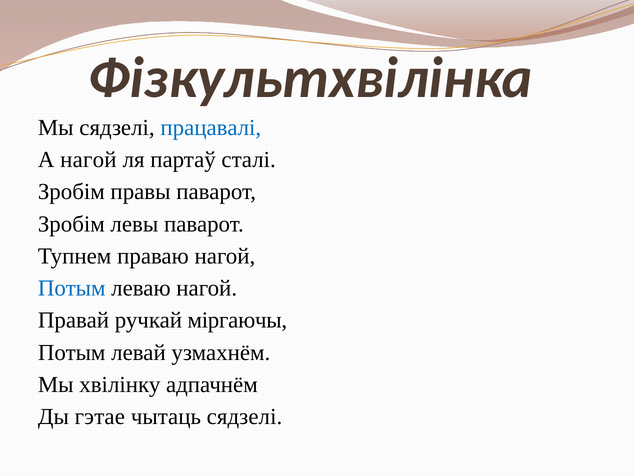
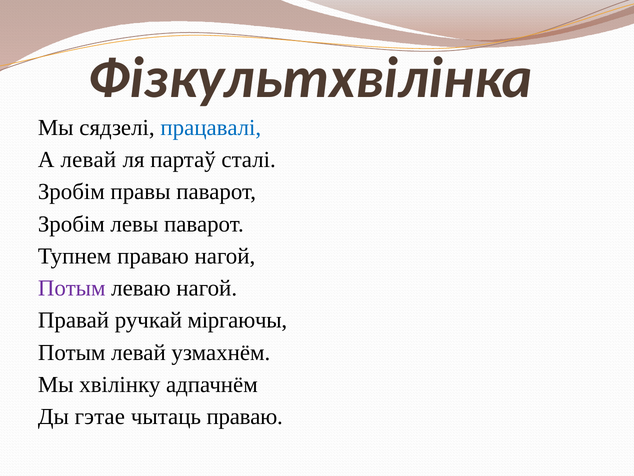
А нагой: нагой -> левай
Потым at (72, 288) colour: blue -> purple
чытаць сядзелі: сядзелі -> праваю
